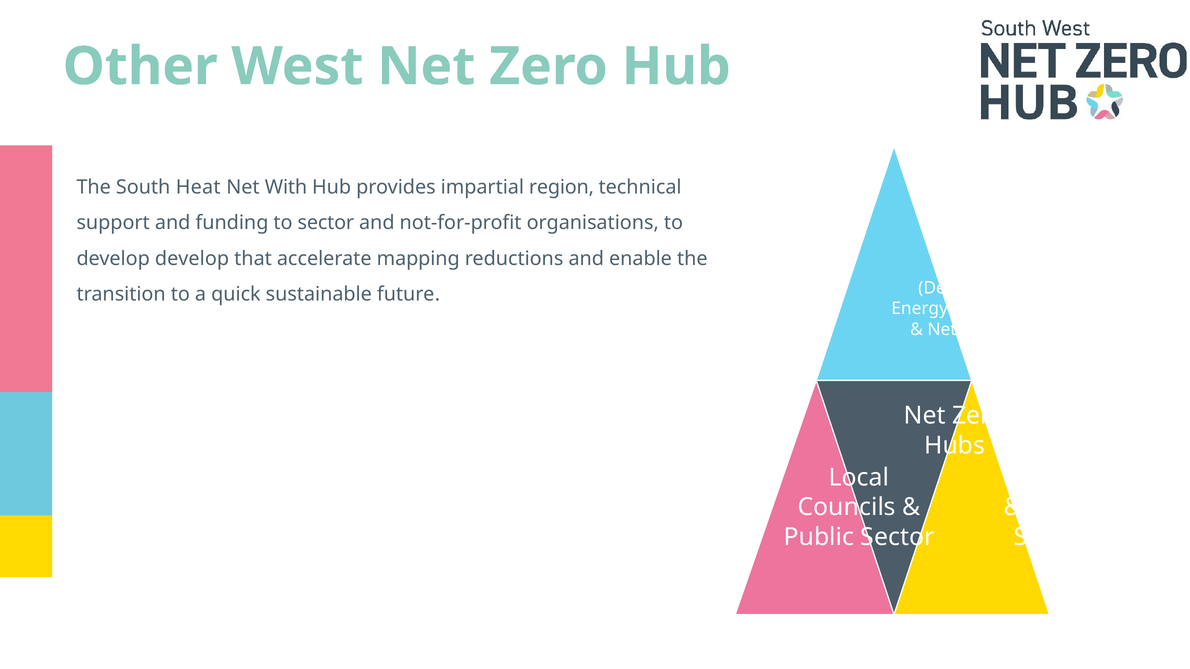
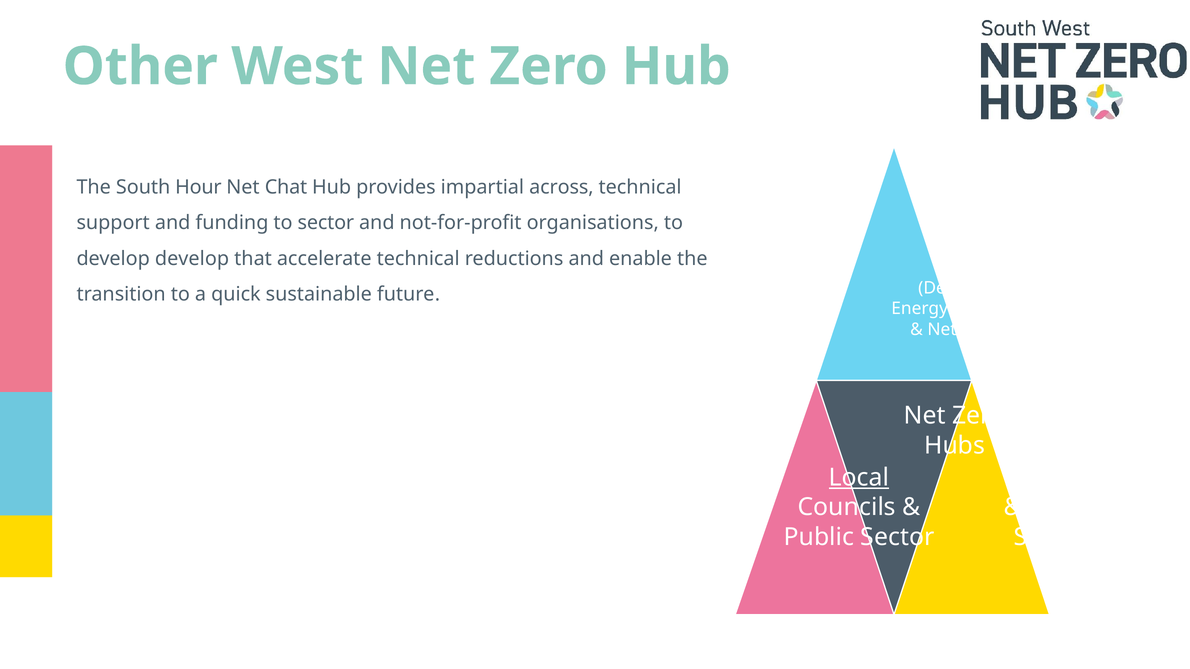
Heat: Heat -> Hour
With: With -> Chat
region: region -> across
accelerate mapping: mapping -> technical
Local underline: none -> present
